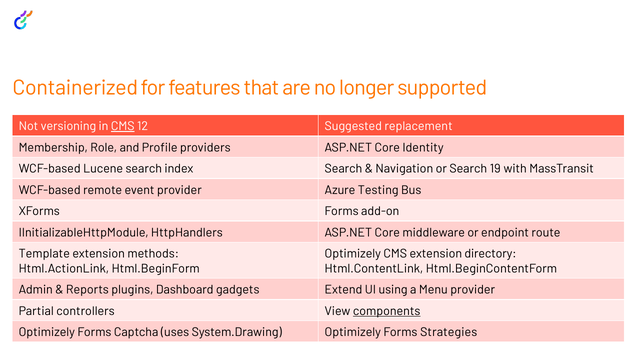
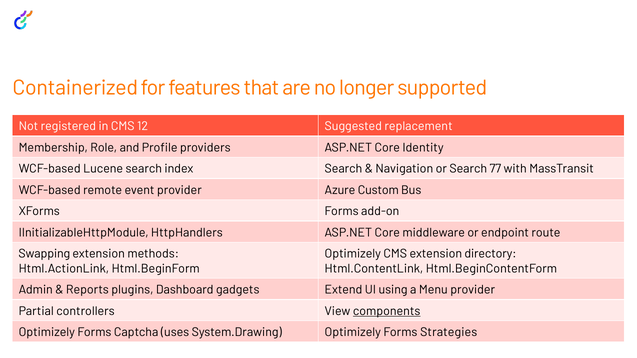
versioning: versioning -> registered
CMS at (123, 126) underline: present -> none
19: 19 -> 77
Testing: Testing -> Custom
Template: Template -> Swapping
